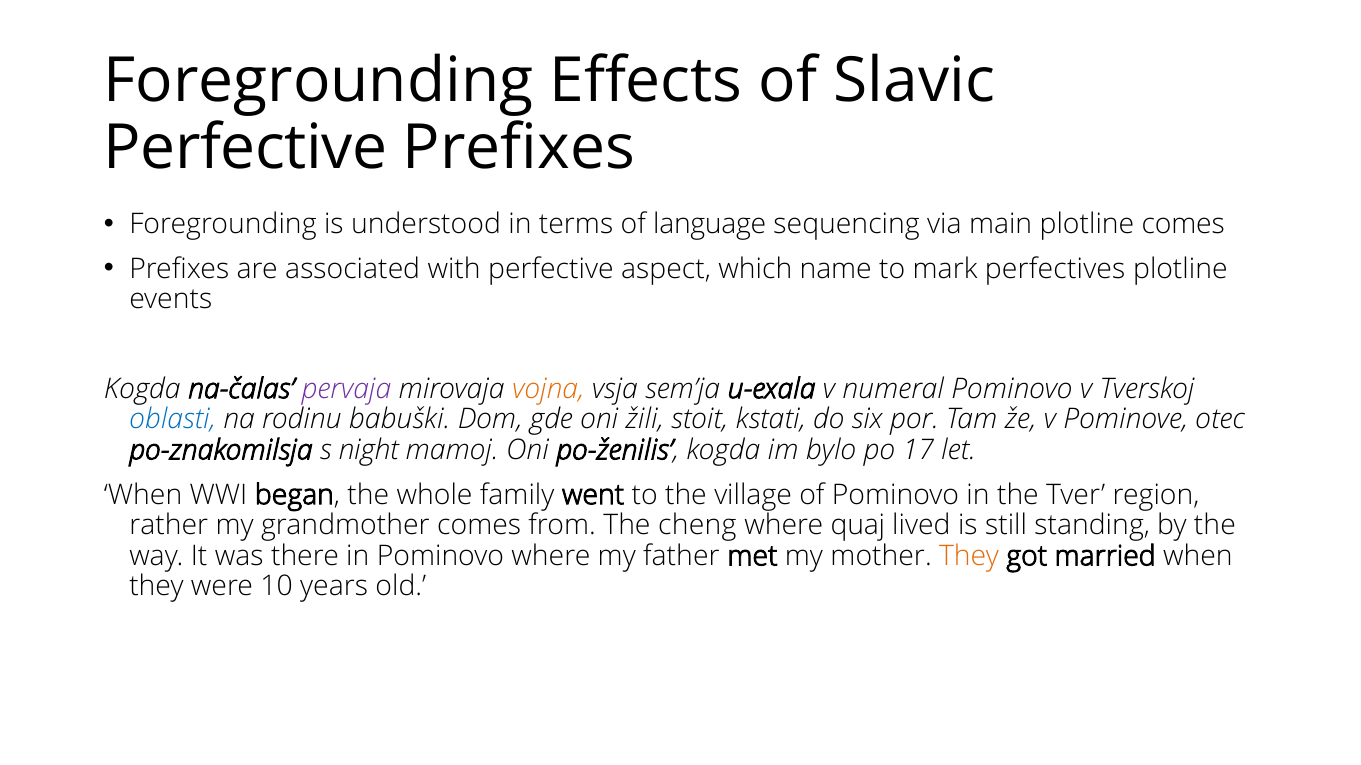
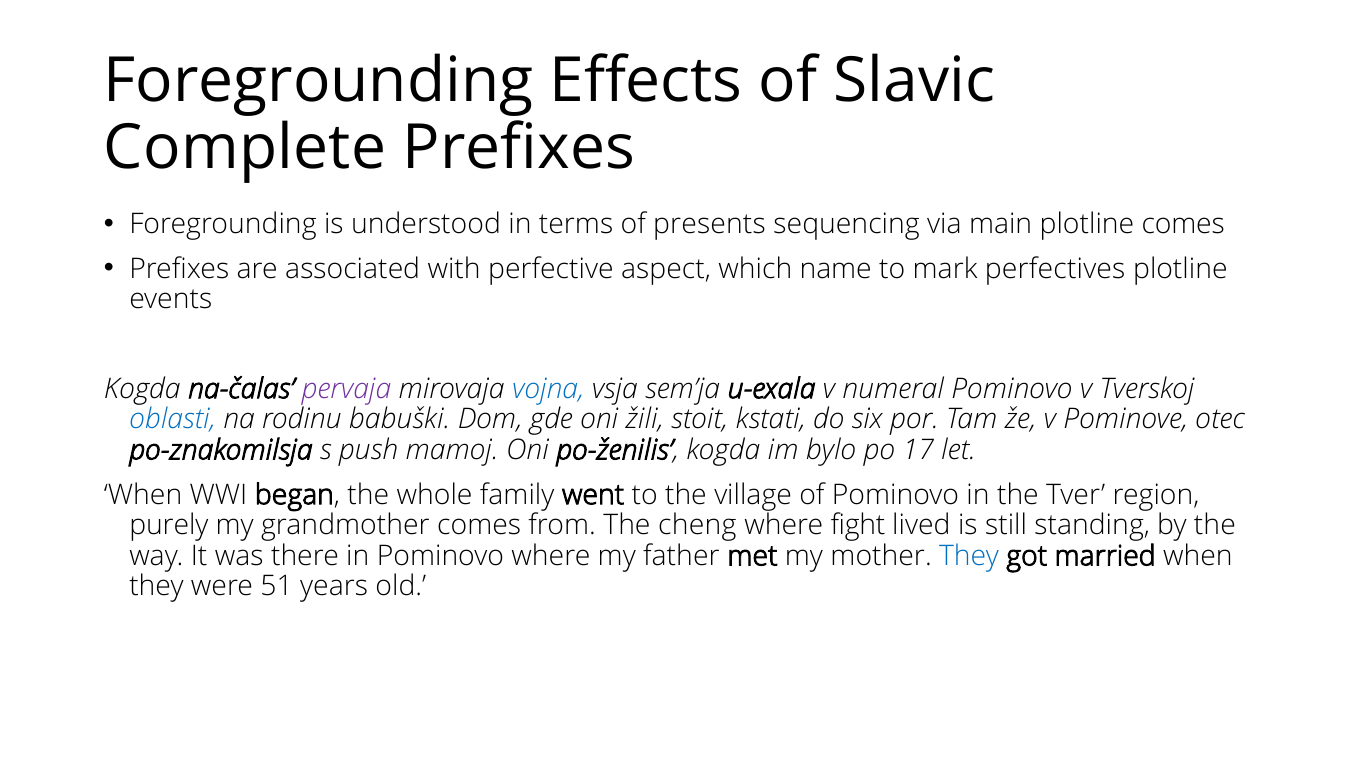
Perfective at (245, 148): Perfective -> Complete
language: language -> presents
vojna colour: orange -> blue
night: night -> push
rather: rather -> purely
quaj: quaj -> fight
They at (969, 556) colour: orange -> blue
10: 10 -> 51
